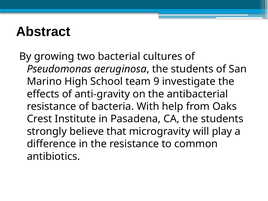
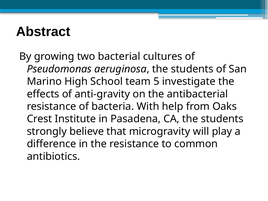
9: 9 -> 5
